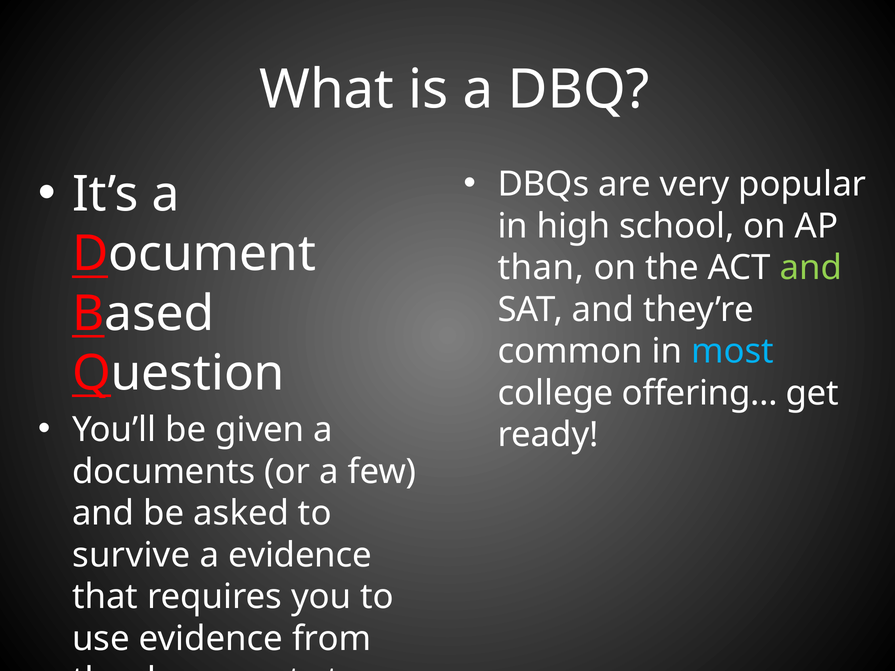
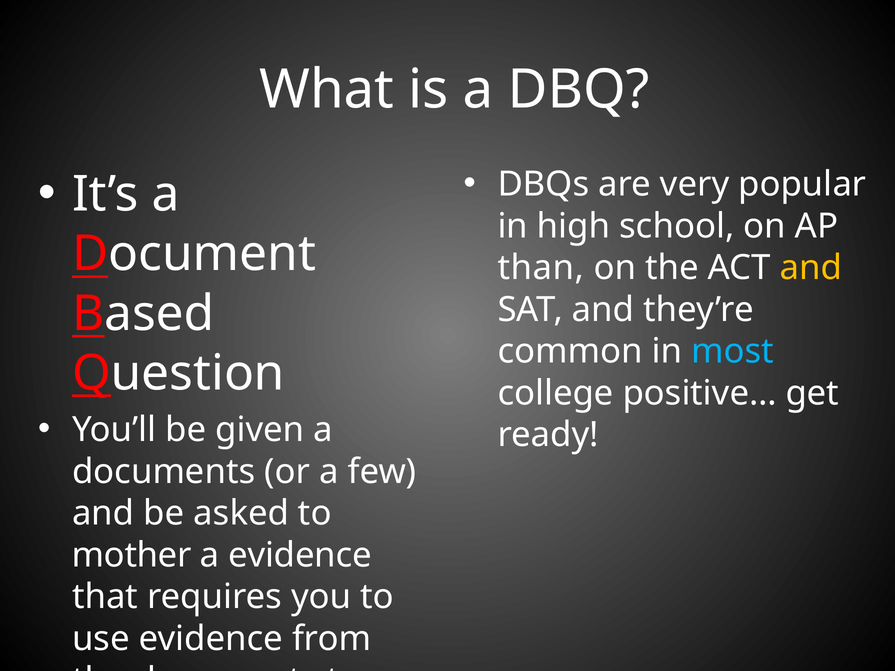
and at (811, 268) colour: light green -> yellow
offering…: offering… -> positive…
survive: survive -> mother
